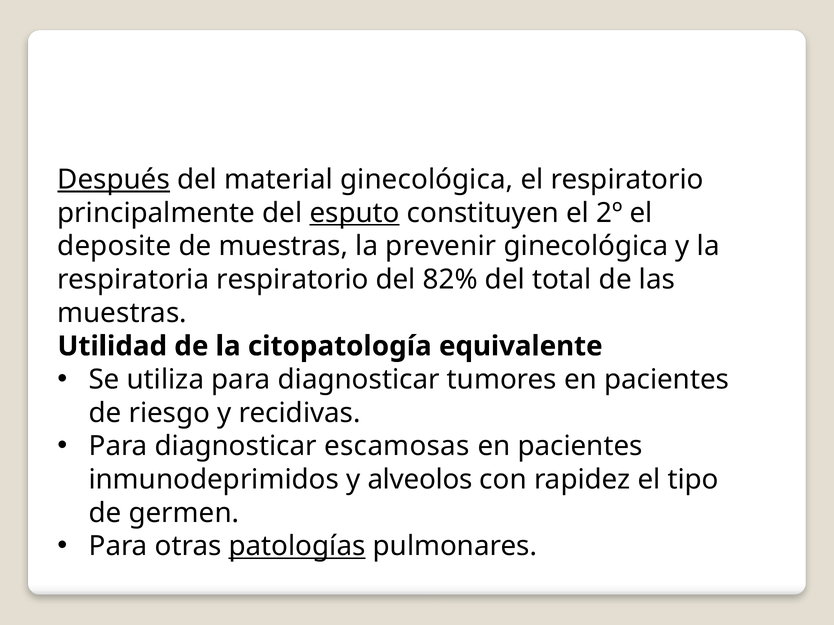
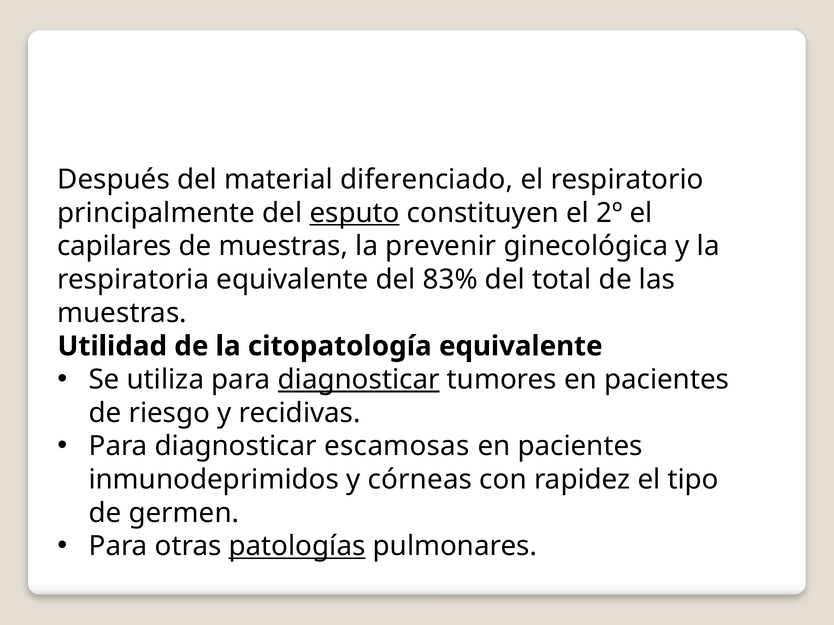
Después underline: present -> none
material ginecológica: ginecológica -> diferenciado
deposite: deposite -> capilares
respiratoria respiratorio: respiratorio -> equivalente
82%: 82% -> 83%
diagnosticar at (359, 380) underline: none -> present
alveolos: alveolos -> córneas
